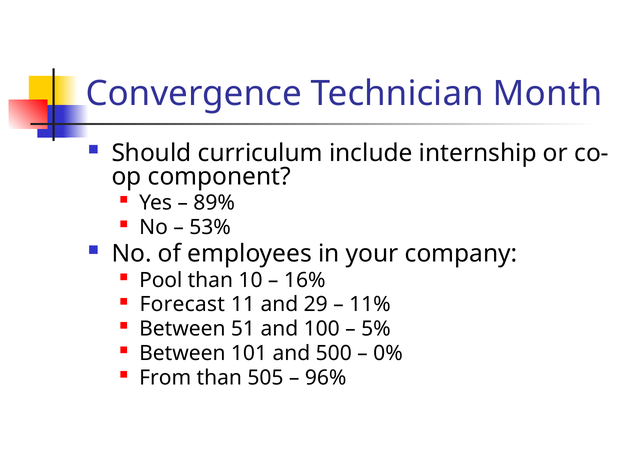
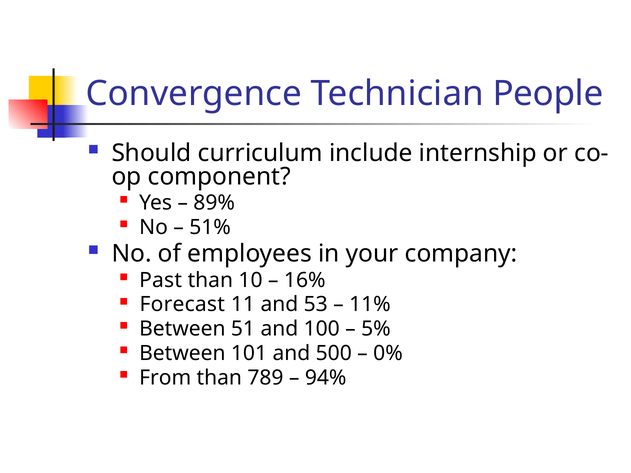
Month: Month -> People
53%: 53% -> 51%
Pool: Pool -> Past
29: 29 -> 53
505: 505 -> 789
96%: 96% -> 94%
